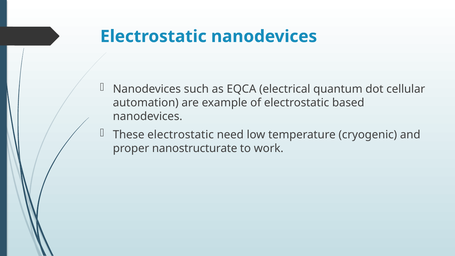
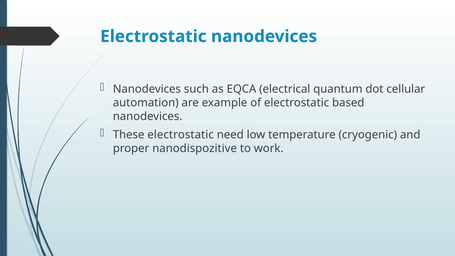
nanostructurate: nanostructurate -> nanodispozitive
